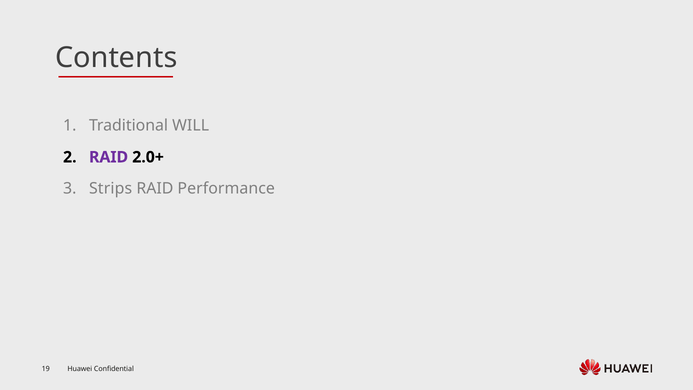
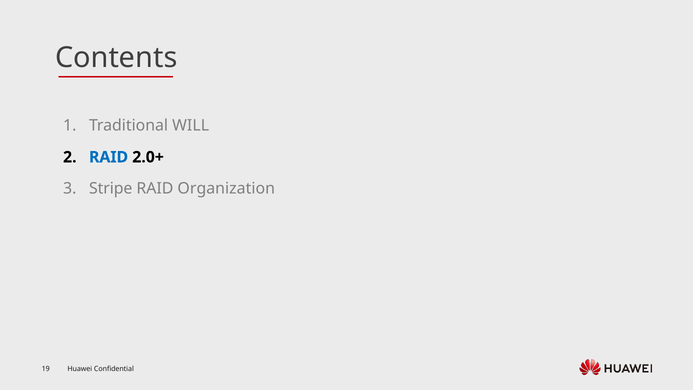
RAID at (109, 157) colour: purple -> blue
Strips: Strips -> Stripe
Performance: Performance -> Organization
